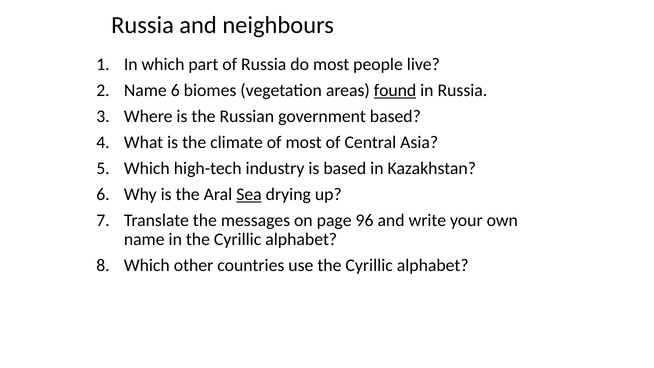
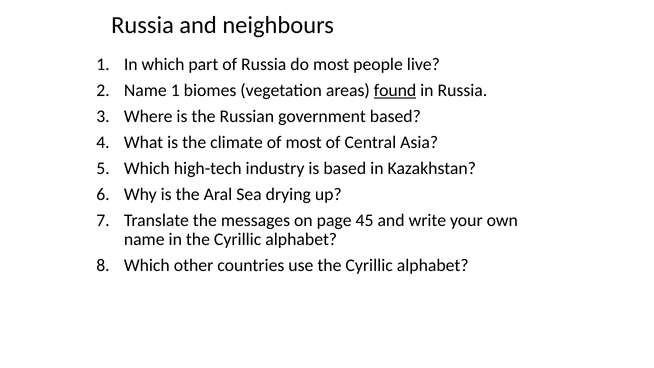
Name 6: 6 -> 1
Sea underline: present -> none
96: 96 -> 45
